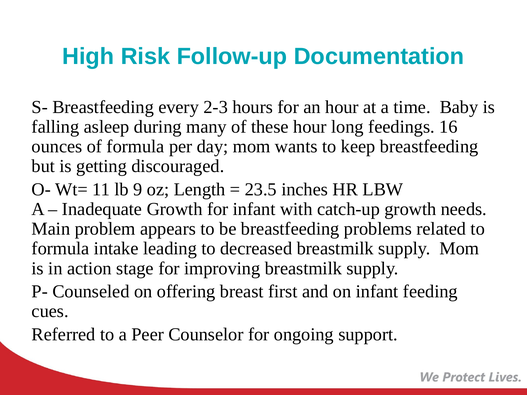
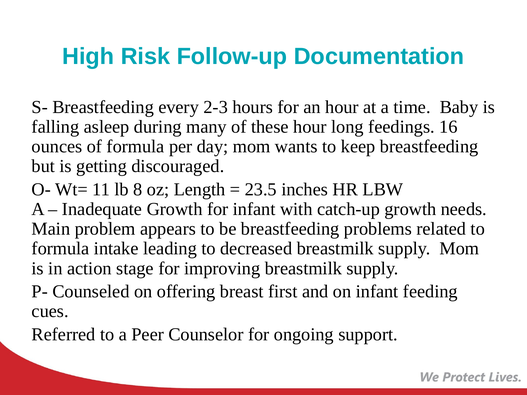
9: 9 -> 8
